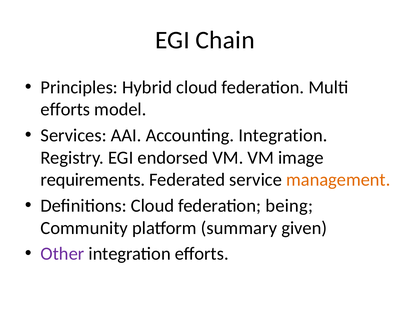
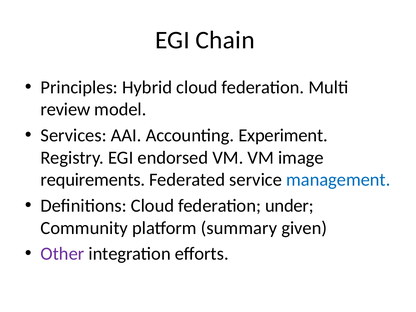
efforts at (65, 109): efforts -> review
Accounting Integration: Integration -> Experiment
management colour: orange -> blue
being: being -> under
